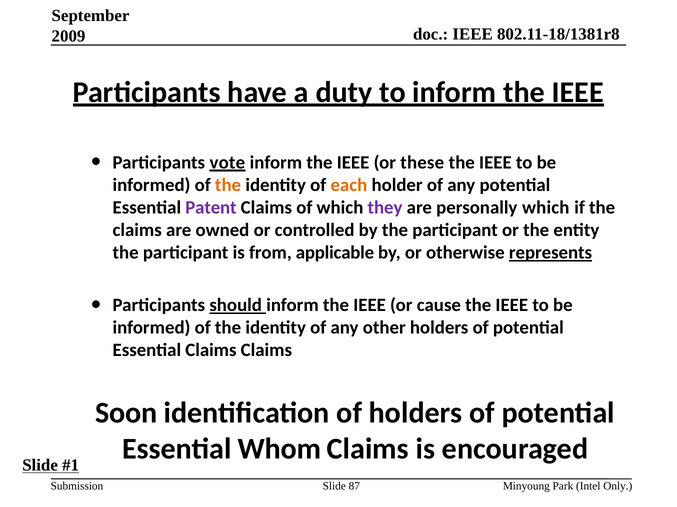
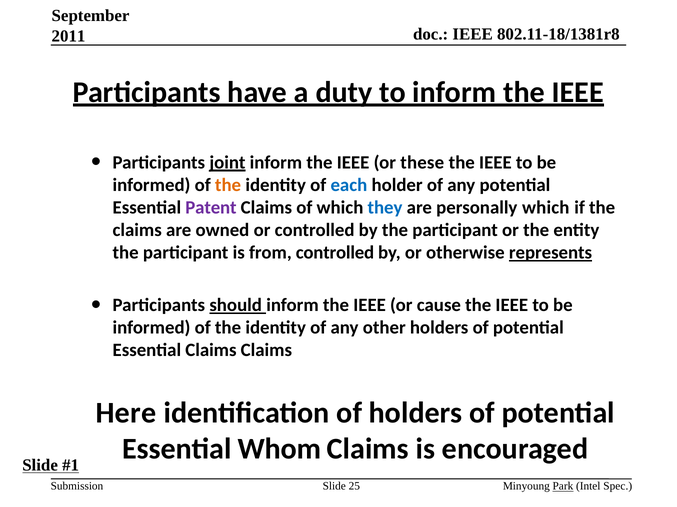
2009: 2009 -> 2011
vote: vote -> joint
each colour: orange -> blue
they colour: purple -> blue
from applicable: applicable -> controlled
Soon: Soon -> Here
87: 87 -> 25
Park underline: none -> present
Only: Only -> Spec
